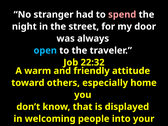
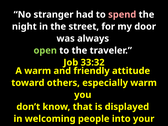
open colour: light blue -> light green
22:32: 22:32 -> 33:32
especially home: home -> warm
